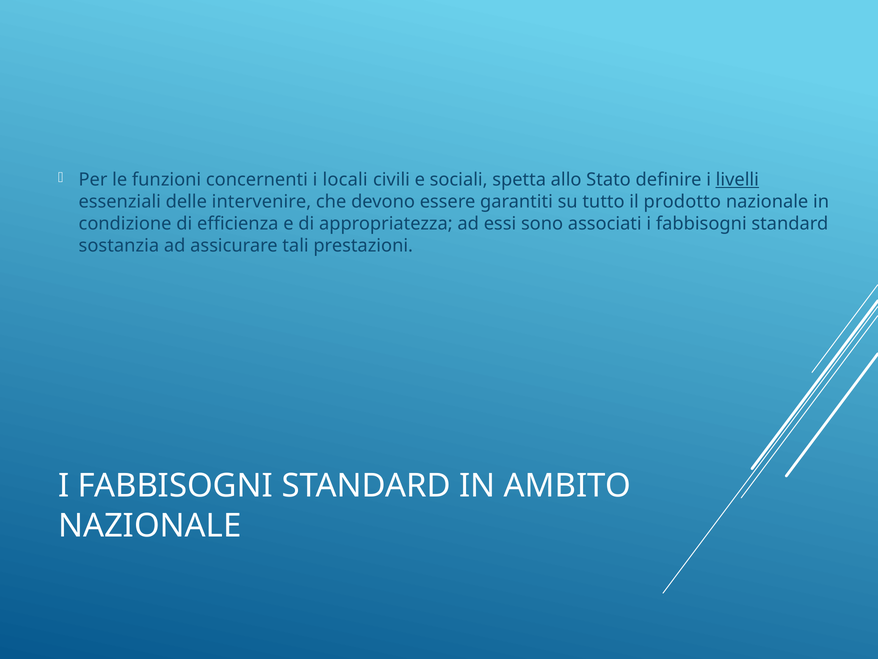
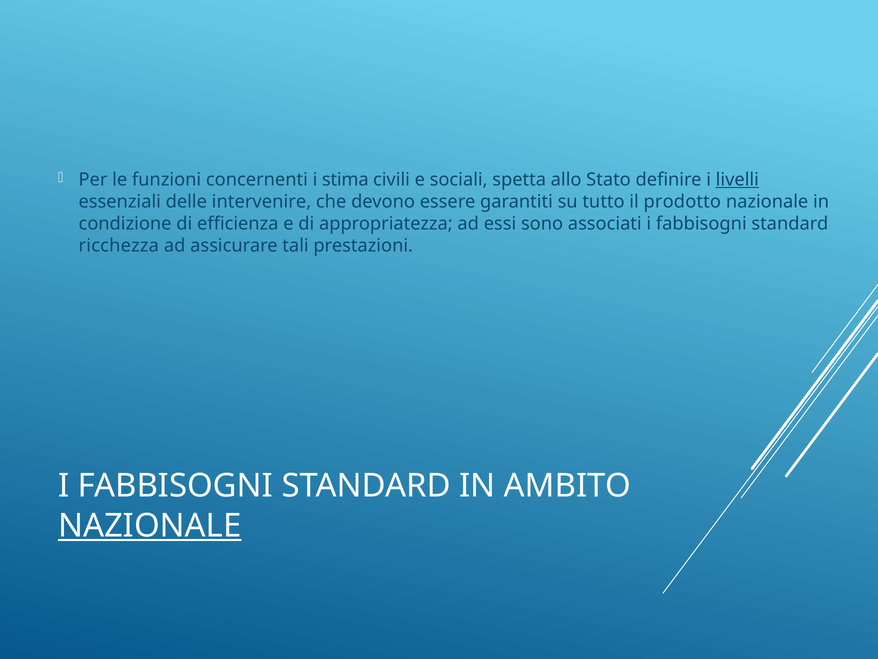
locali: locali -> stima
sostanzia: sostanzia -> ricchezza
NAZIONALE at (150, 525) underline: none -> present
